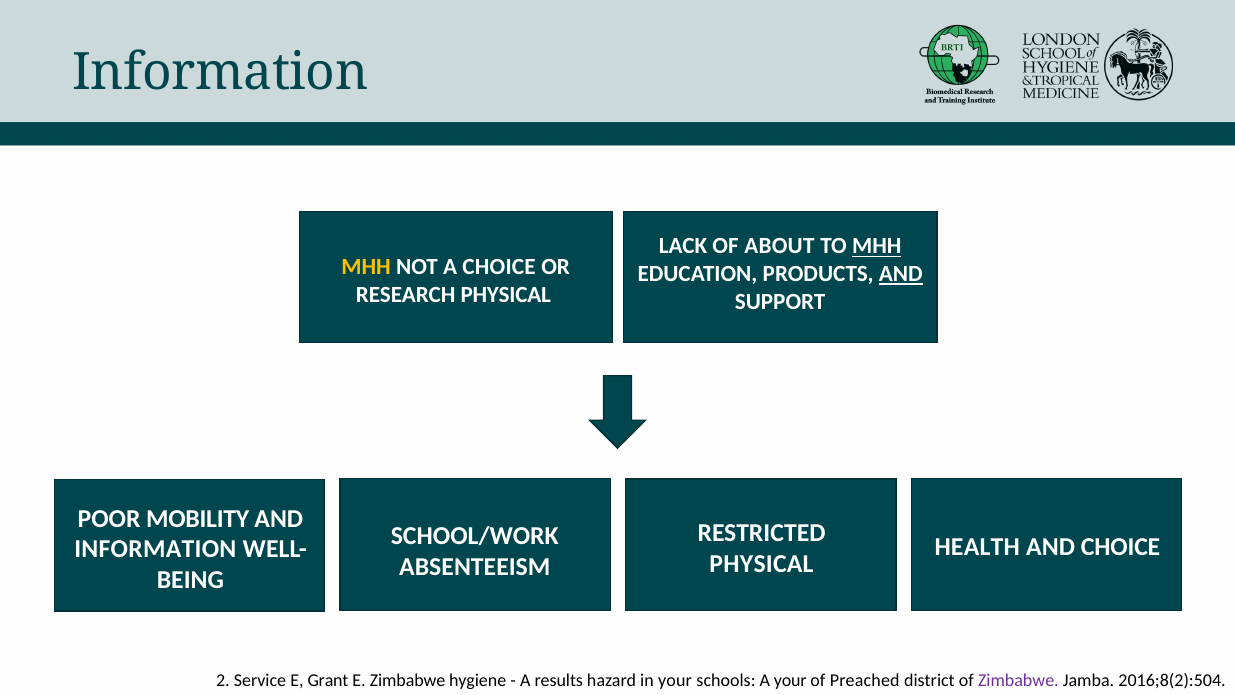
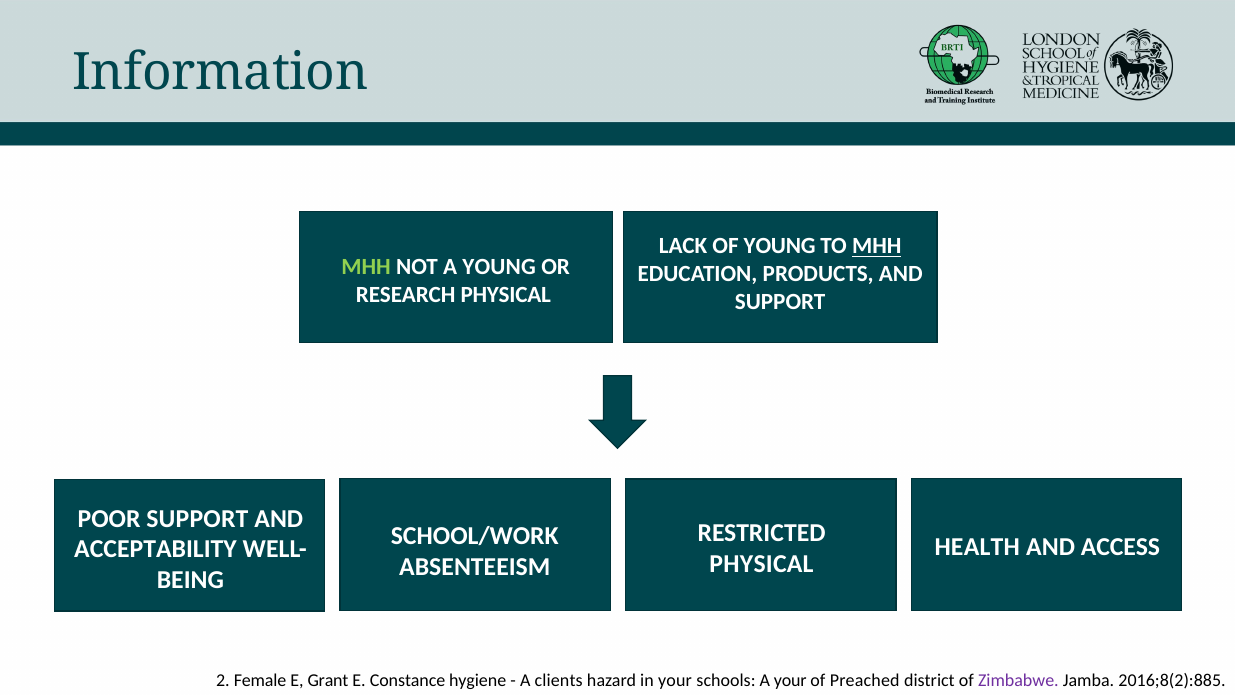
OF ABOUT: ABOUT -> YOUNG
MHH at (366, 267) colour: yellow -> light green
A CHOICE: CHOICE -> YOUNG
AND at (901, 274) underline: present -> none
POOR MOBILITY: MOBILITY -> SUPPORT
AND CHOICE: CHOICE -> ACCESS
INFORMATION at (155, 549): INFORMATION -> ACCEPTABILITY
Service: Service -> Female
E Zimbabwe: Zimbabwe -> Constance
results: results -> clients
2016;8(2):504: 2016;8(2):504 -> 2016;8(2):885
